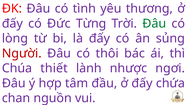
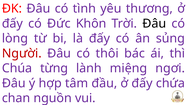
Từng: Từng -> Khôn
Đâu at (154, 24) colour: green -> black
thiết: thiết -> từng
nhược: nhược -> miệng
